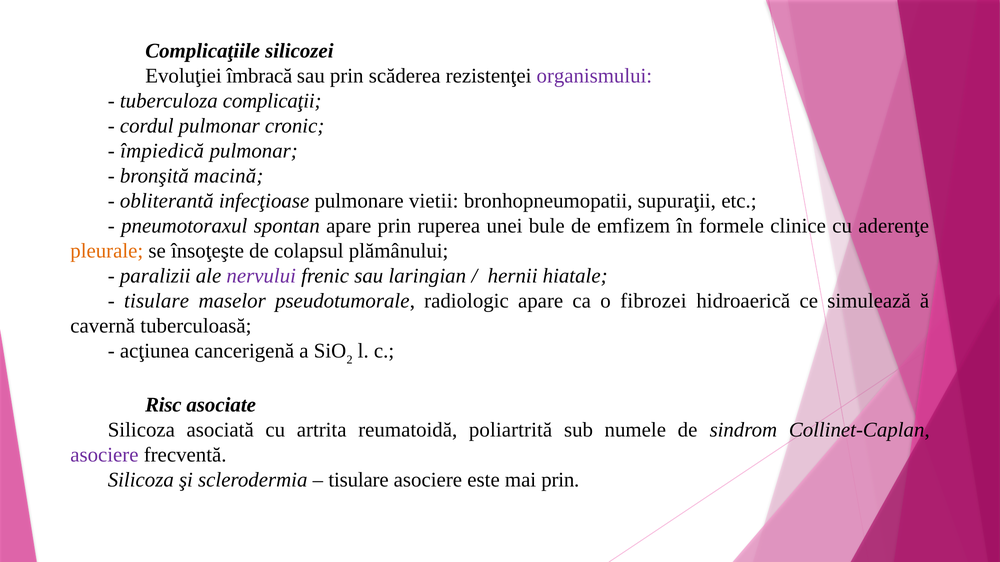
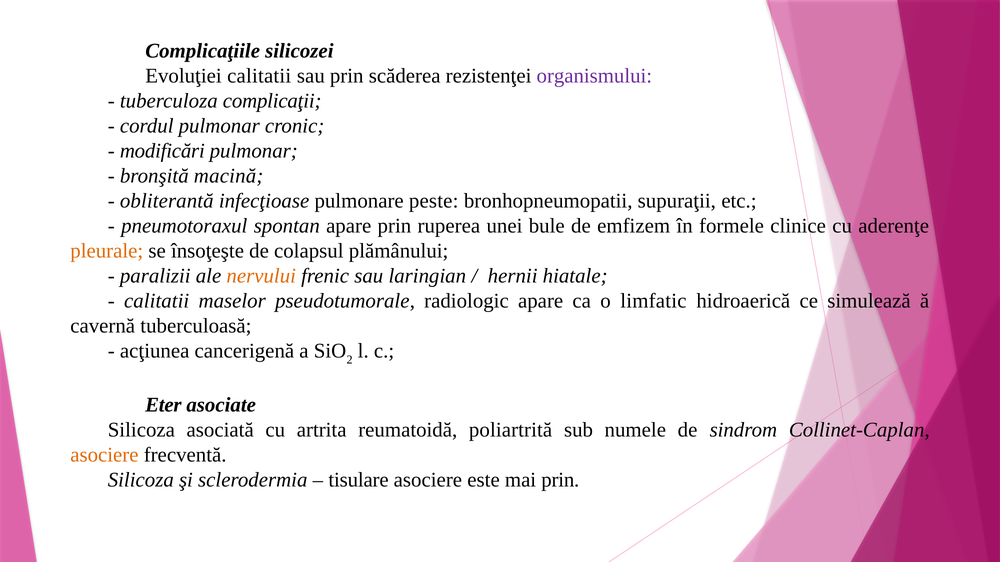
Evoluţiei îmbracă: îmbracă -> calitatii
împiedică: împiedică -> modificări
vietii: vietii -> peste
nervului colour: purple -> orange
tisulare at (157, 301): tisulare -> calitatii
fibrozei: fibrozei -> limfatic
Risc: Risc -> Eter
asociere at (104, 455) colour: purple -> orange
